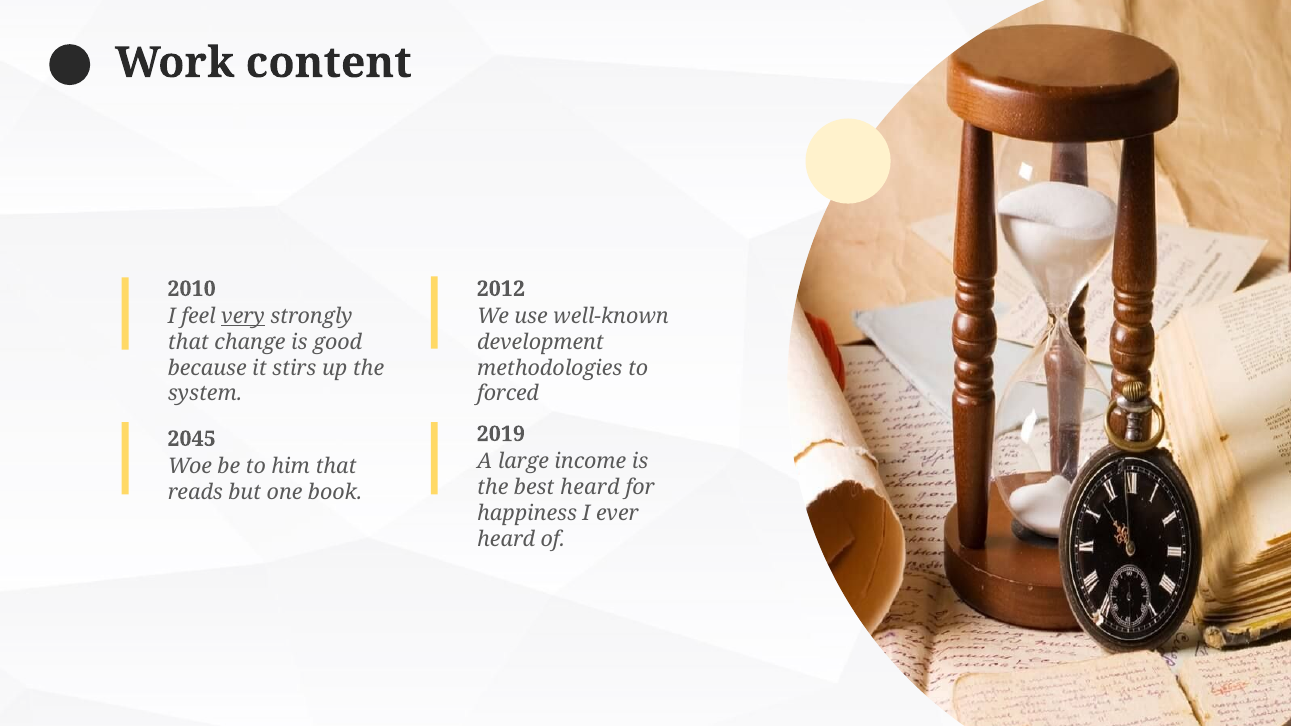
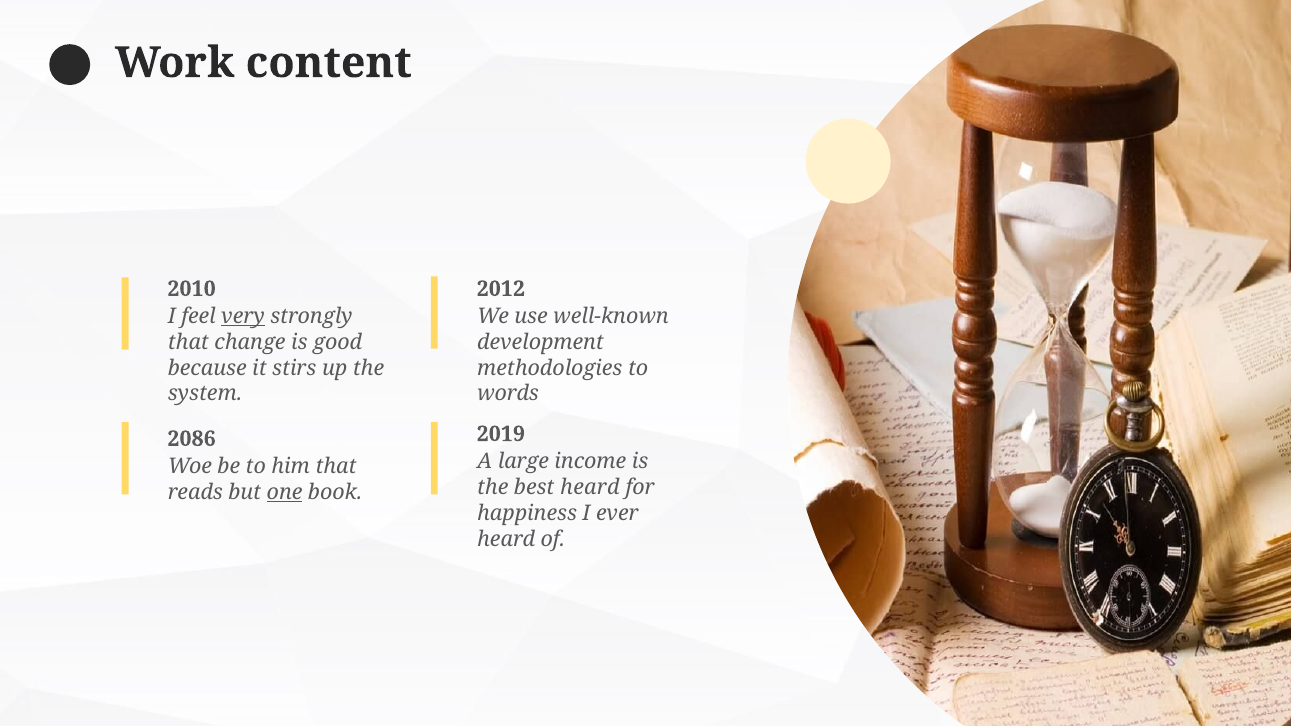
forced: forced -> words
2045: 2045 -> 2086
one underline: none -> present
